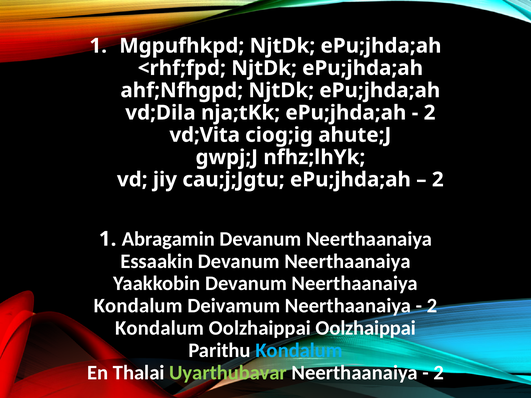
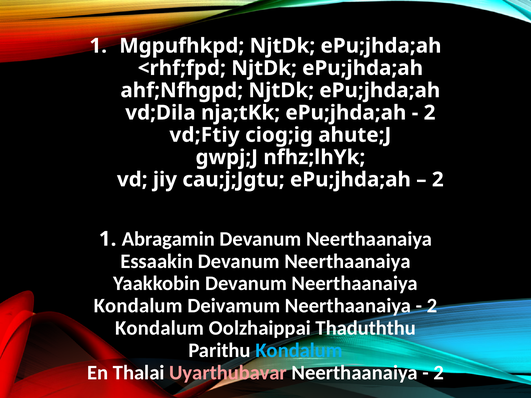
vd;Vita: vd;Vita -> vd;Ftiy
Oolzhaippai Oolzhaippai: Oolzhaippai -> Thaduththu
Uyarthubavar colour: light green -> pink
